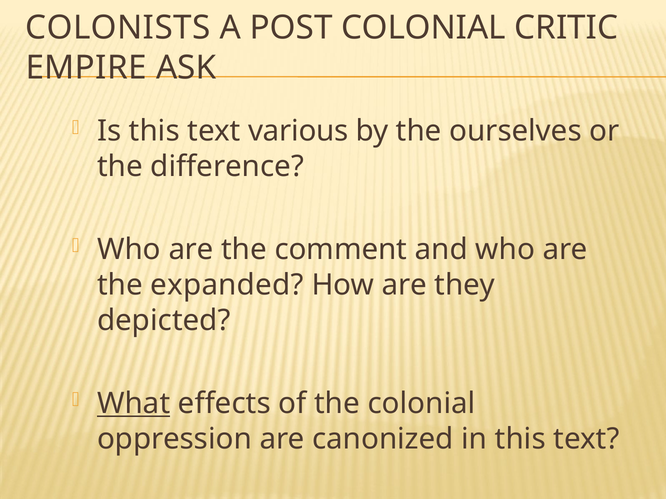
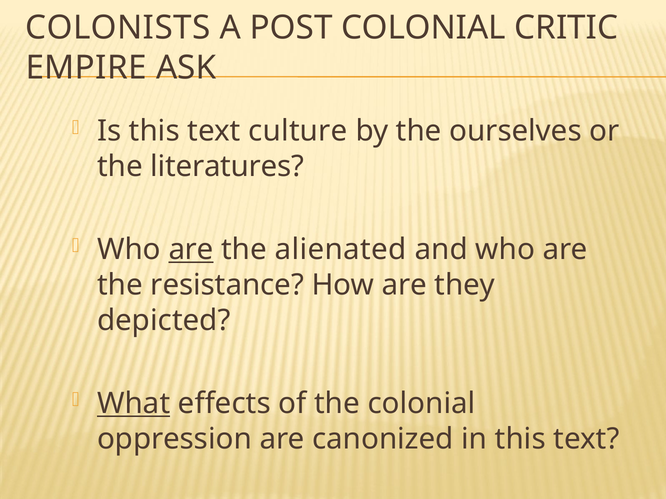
various: various -> culture
difference: difference -> literatures
are at (191, 250) underline: none -> present
comment: comment -> alienated
expanded: expanded -> resistance
